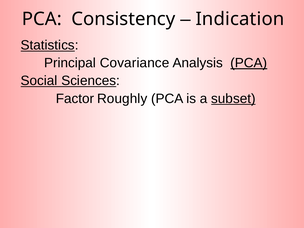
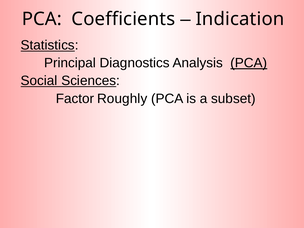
Consistency: Consistency -> Coefficients
Covariance: Covariance -> Diagnostics
subset underline: present -> none
